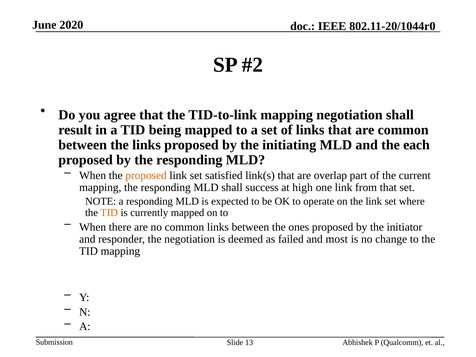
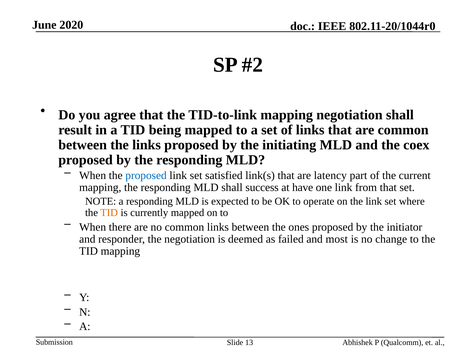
each: each -> coex
proposed at (146, 175) colour: orange -> blue
overlap: overlap -> latency
high: high -> have
